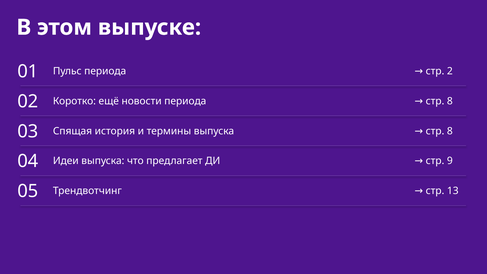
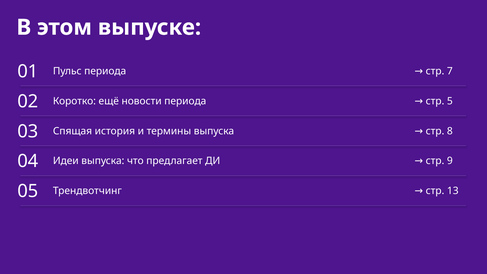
2: 2 -> 7
8 at (450, 101): 8 -> 5
